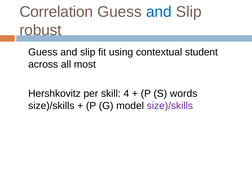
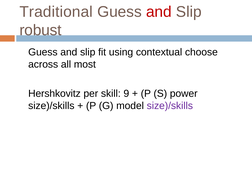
Correlation: Correlation -> Traditional
and at (159, 12) colour: blue -> red
student: student -> choose
4: 4 -> 9
words: words -> power
